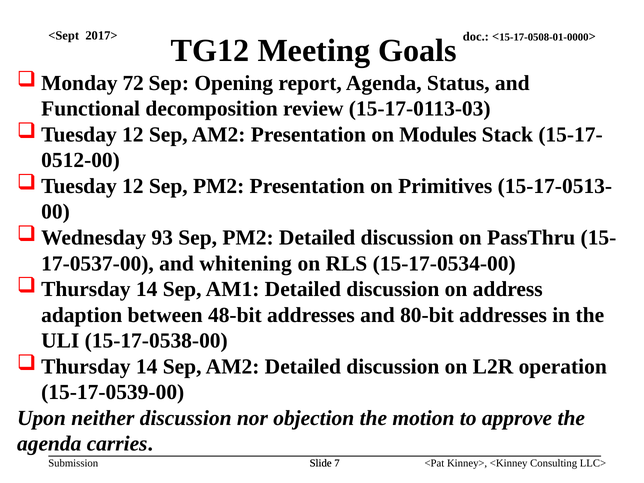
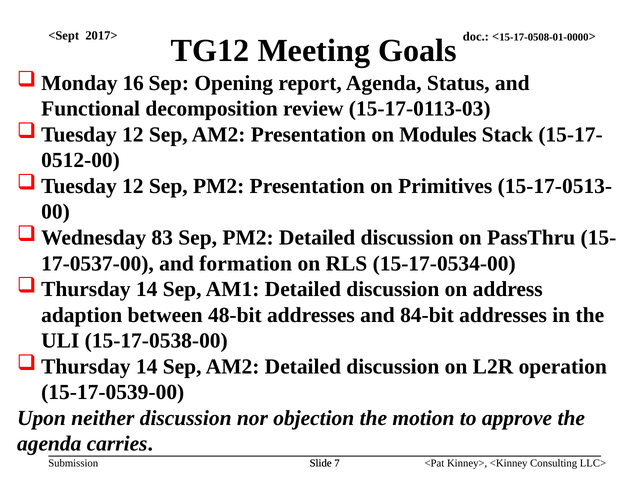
72: 72 -> 16
93: 93 -> 83
whitening: whitening -> formation
80-bit: 80-bit -> 84-bit
